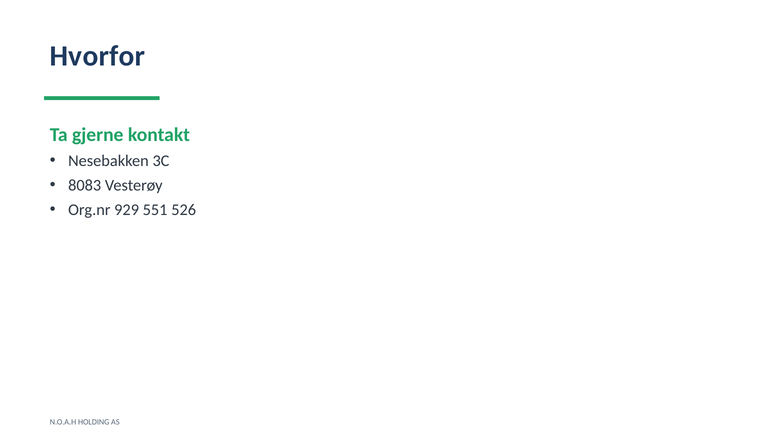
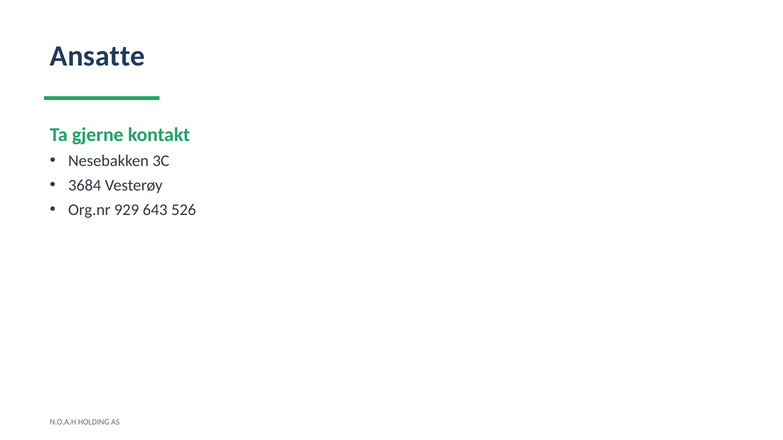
Hvorfor: Hvorfor -> Ansatte
8083: 8083 -> 3684
551: 551 -> 643
